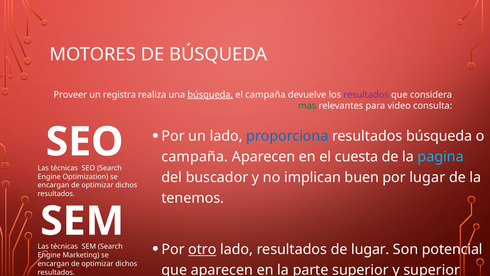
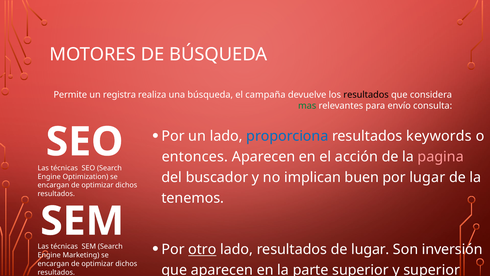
Proveer: Proveer -> Permite
búsqueda at (210, 95) underline: present -> none
resultados at (366, 95) colour: purple -> black
video: video -> envío
resultados búsqueda: búsqueda -> keywords
campaña at (195, 157): campaña -> entonces
cuesta: cuesta -> acción
pagina colour: light blue -> pink
potencial: potencial -> inversión
